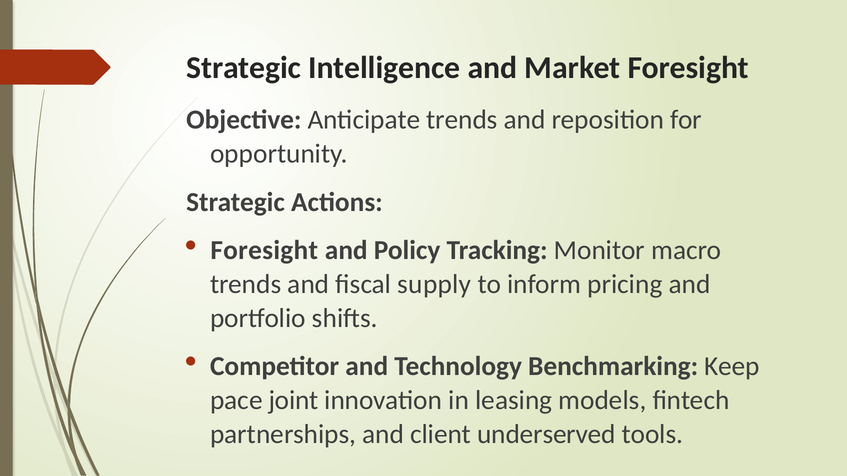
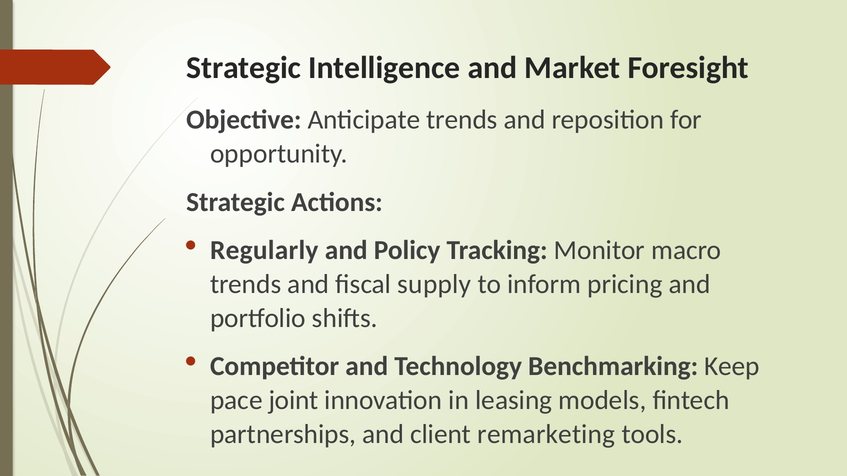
Foresight at (264, 250): Foresight -> Regularly
underserved: underserved -> remarketing
